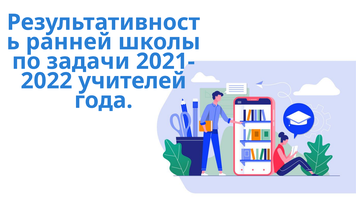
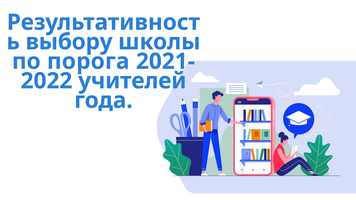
ранней: ранней -> выбору
задачи: задачи -> порога
